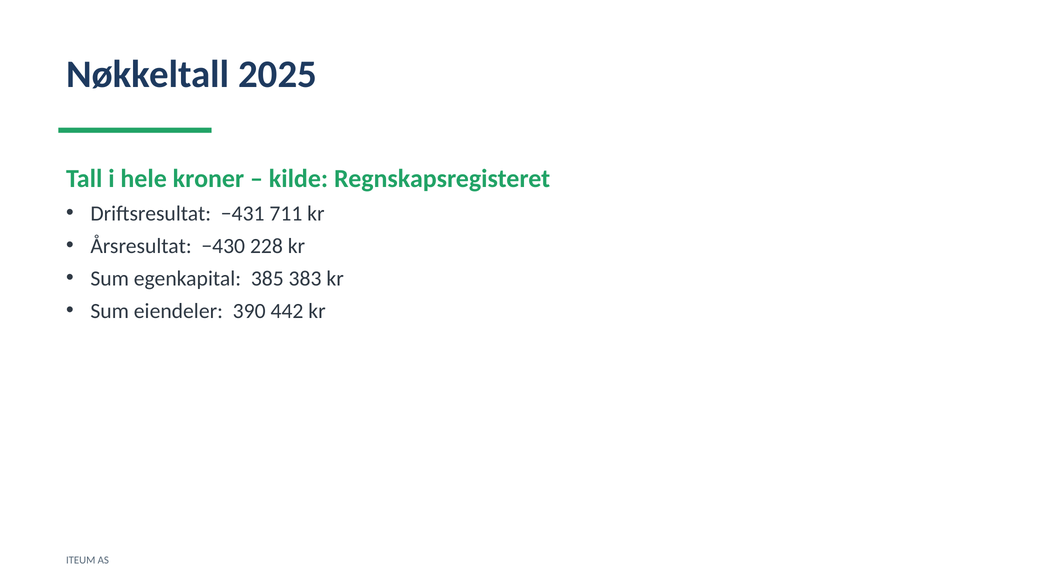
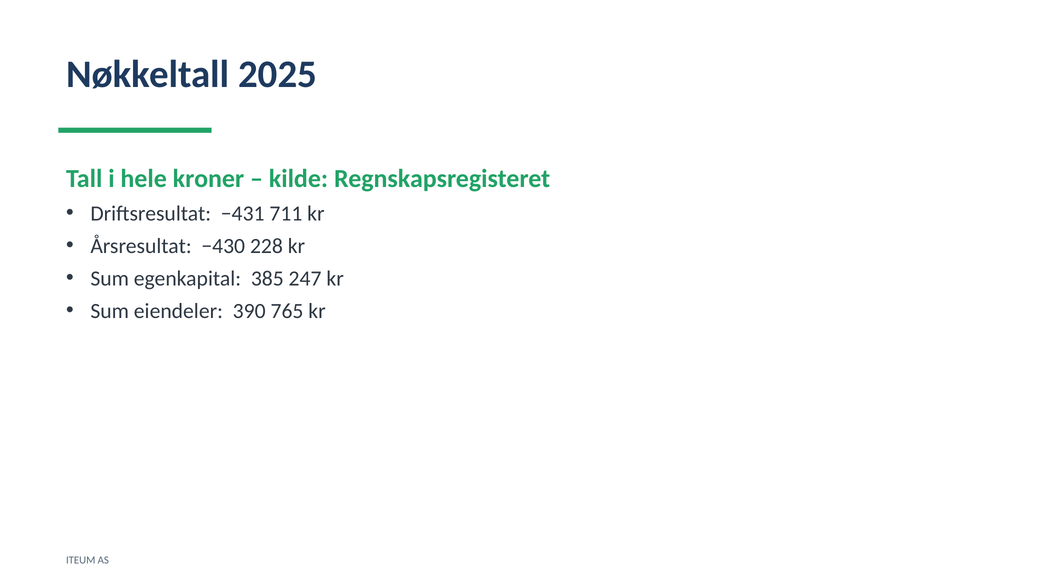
383: 383 -> 247
442: 442 -> 765
